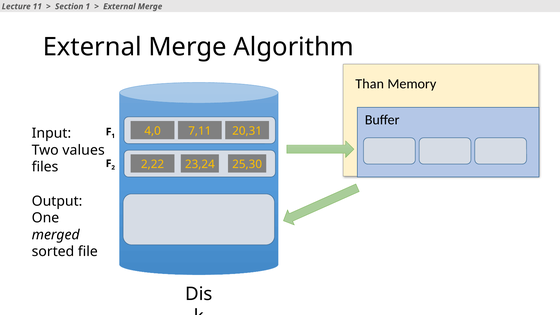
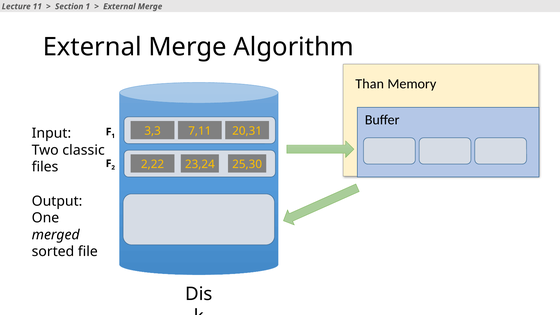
4,0: 4,0 -> 3,3
values: values -> classic
